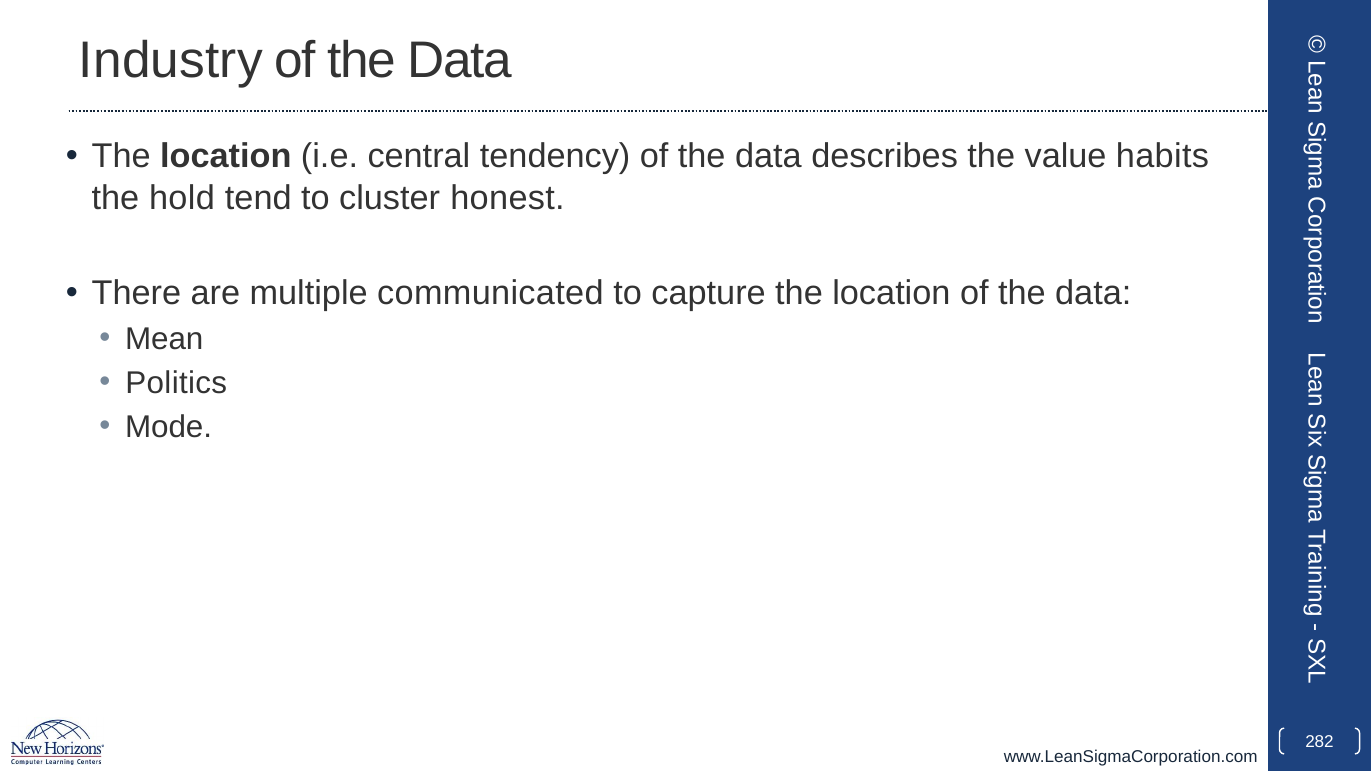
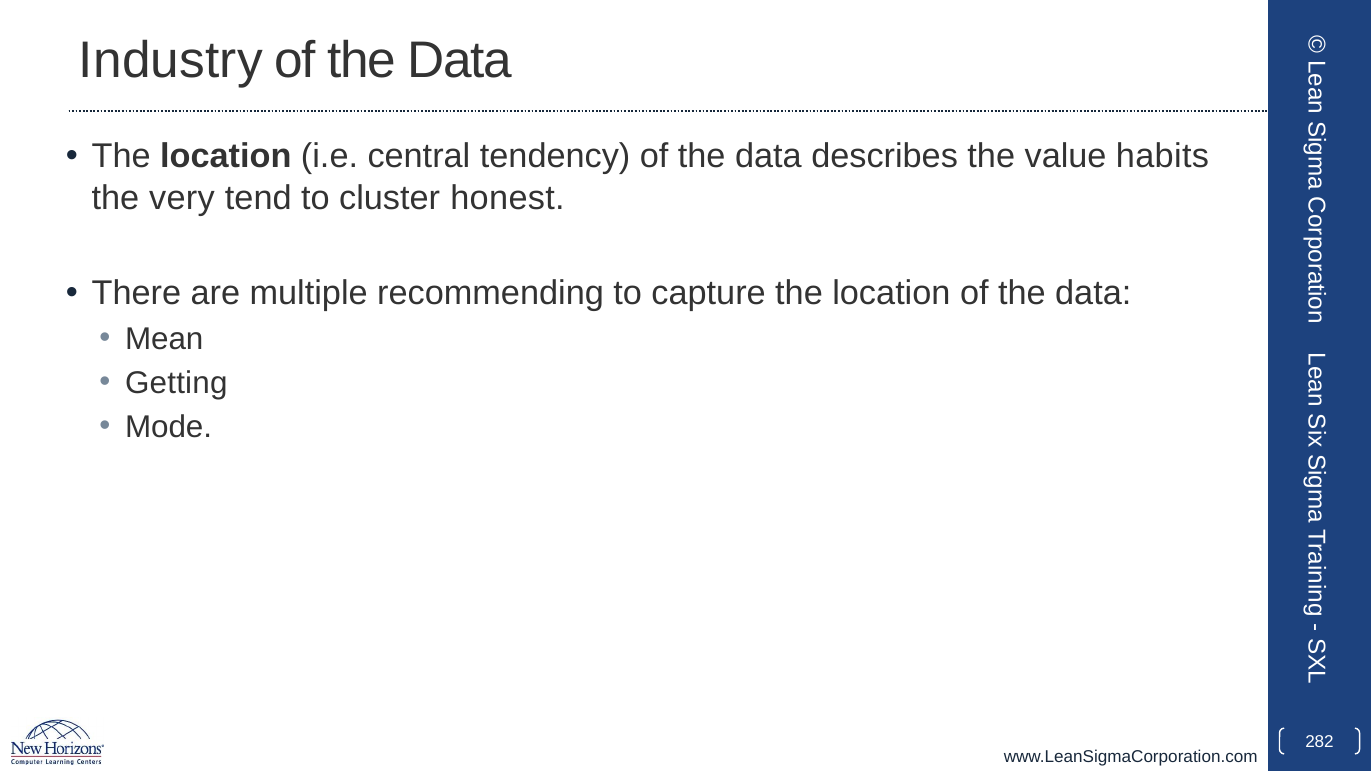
hold: hold -> very
communicated: communicated -> recommending
Politics: Politics -> Getting
